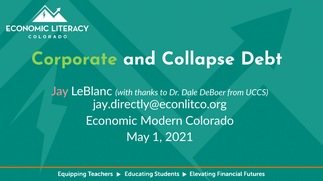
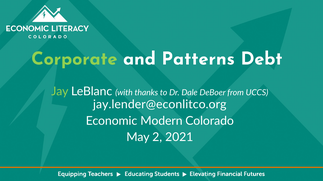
Collapse: Collapse -> Patterns
Jay colour: pink -> light green
jay.directly@econlitco.org: jay.directly@econlitco.org -> jay.lender@econlitco.org
1: 1 -> 2
